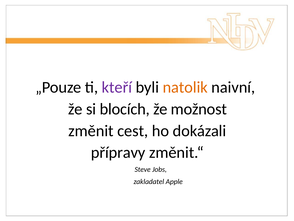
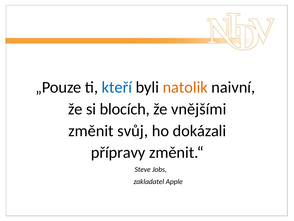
kteří colour: purple -> blue
možnost: možnost -> vnějšími
cest: cest -> svůj
